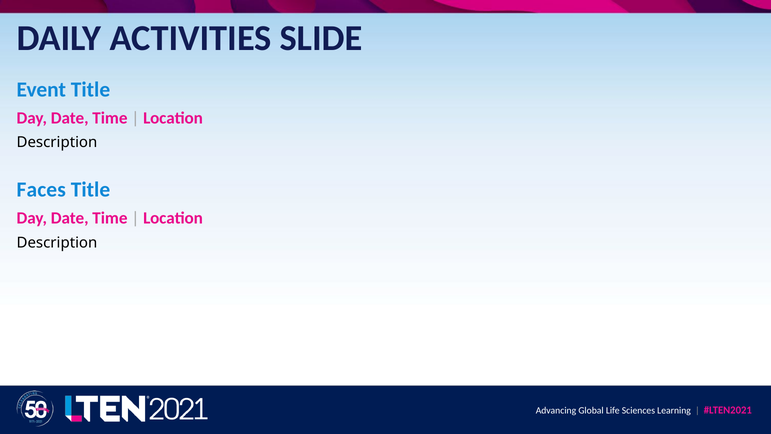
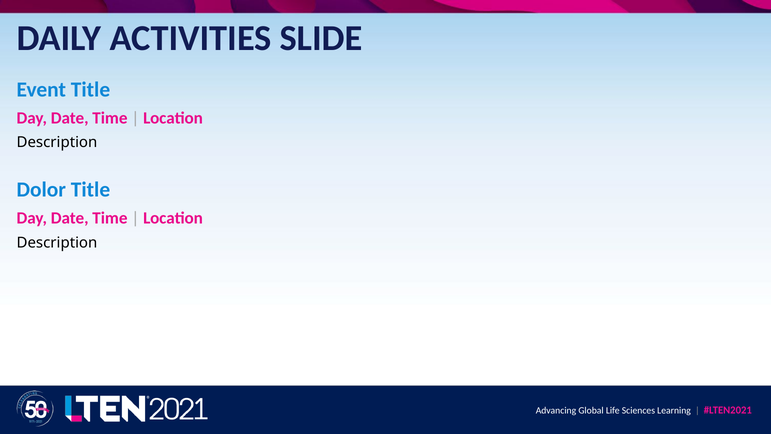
Faces: Faces -> Dolor
